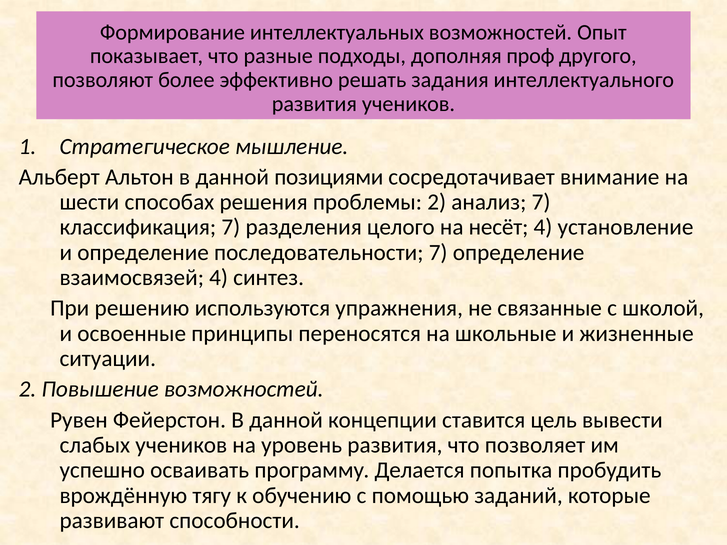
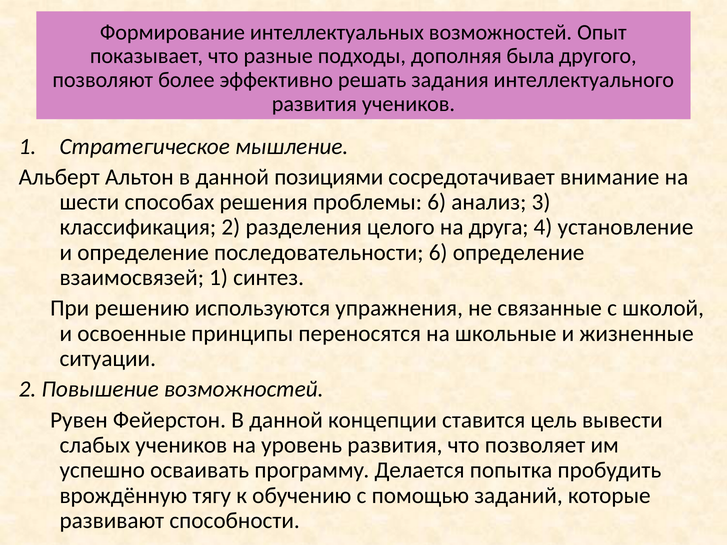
проф: проф -> была
проблемы 2: 2 -> 6
анализ 7: 7 -> 3
классификация 7: 7 -> 2
несёт: несёт -> друга
последовательности 7: 7 -> 6
взаимосвязей 4: 4 -> 1
